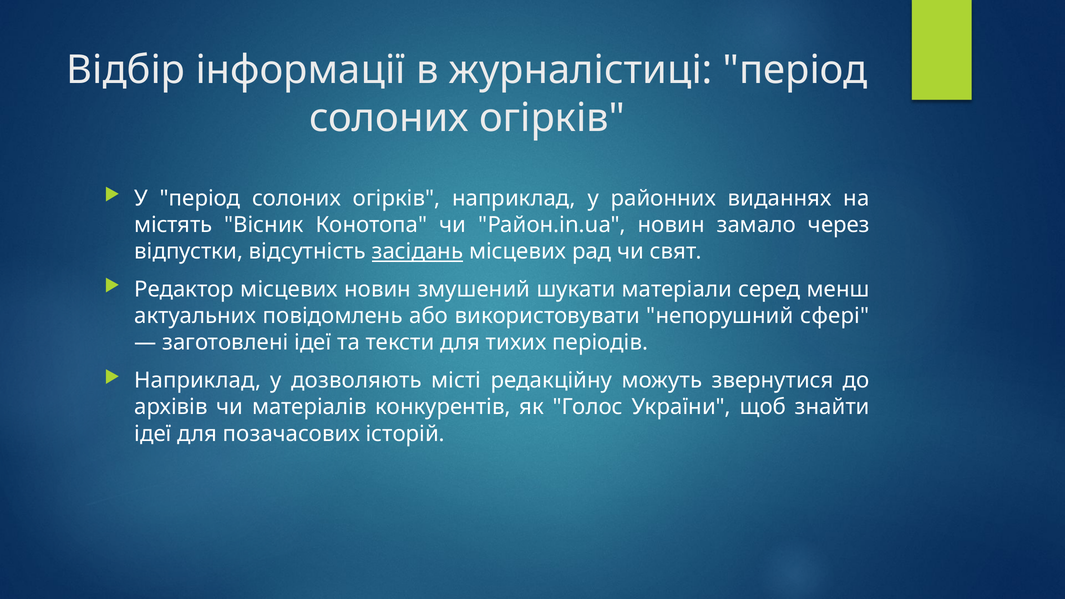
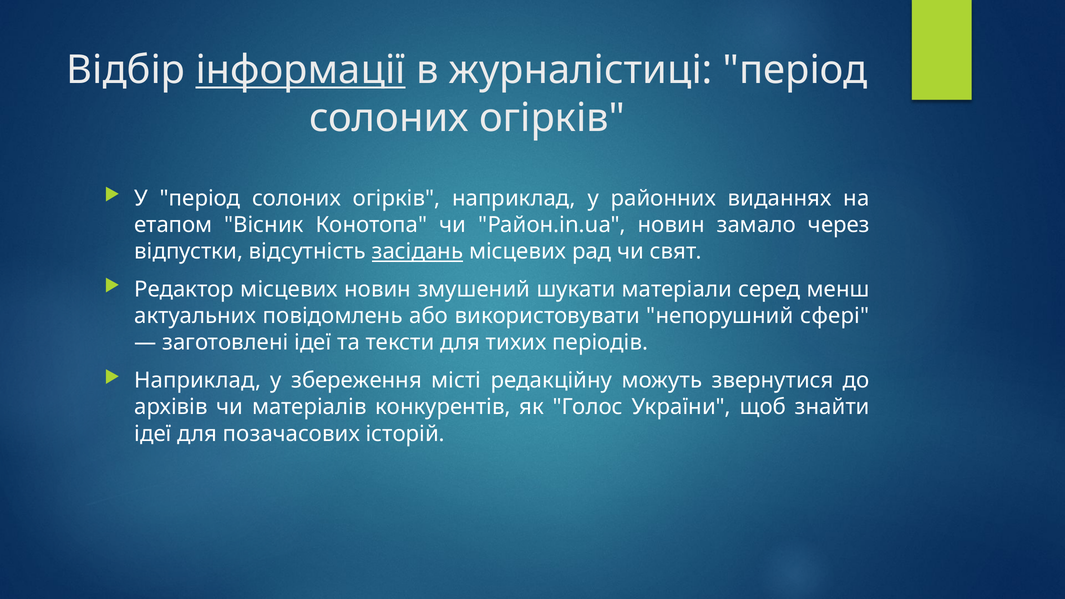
інформації underline: none -> present
містять: містять -> етапом
дозволяють: дозволяють -> збереження
